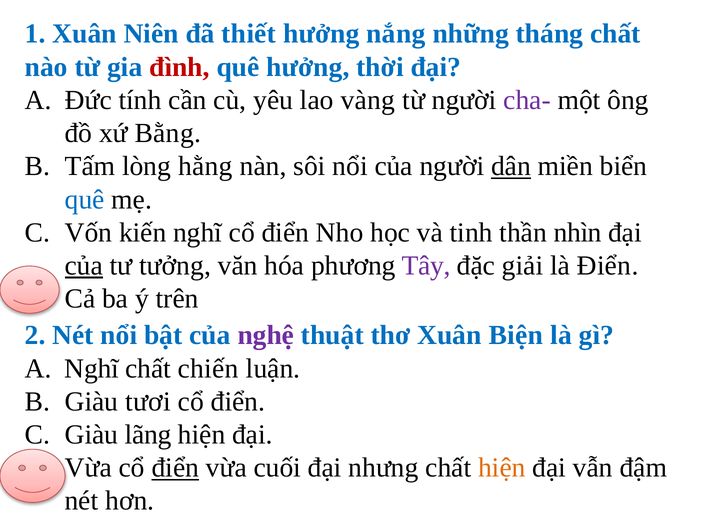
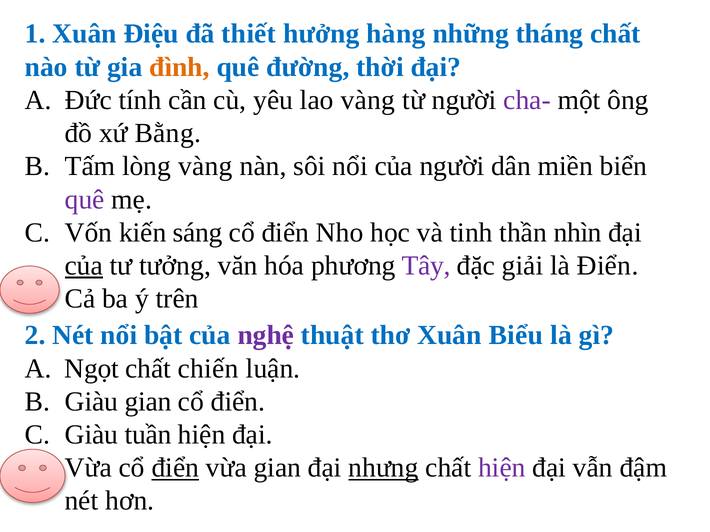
Niên: Niên -> Điệu
nắng: nắng -> hàng
đình colour: red -> orange
quê hưởng: hưởng -> đường
lòng hằng: hằng -> vàng
dân underline: present -> none
quê at (85, 200) colour: blue -> purple
kiến nghĩ: nghĩ -> sáng
Biện: Biện -> Biểu
Nghĩ at (92, 369): Nghĩ -> Ngọt
Giàu tươi: tươi -> gian
lãng: lãng -> tuần
vừa cuối: cuối -> gian
nhưng underline: none -> present
hiện at (502, 468) colour: orange -> purple
